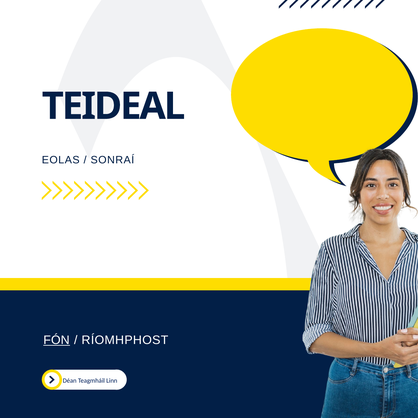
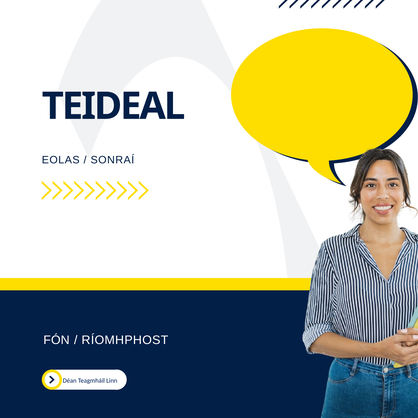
FÓN underline: present -> none
